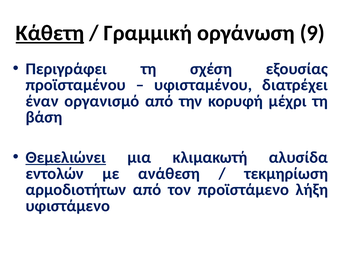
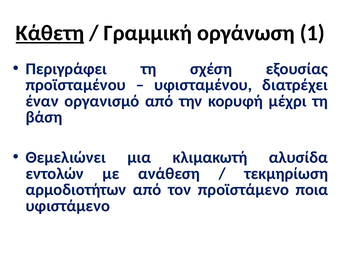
9: 9 -> 1
Θεμελιώνει underline: present -> none
λήξη: λήξη -> ποια
